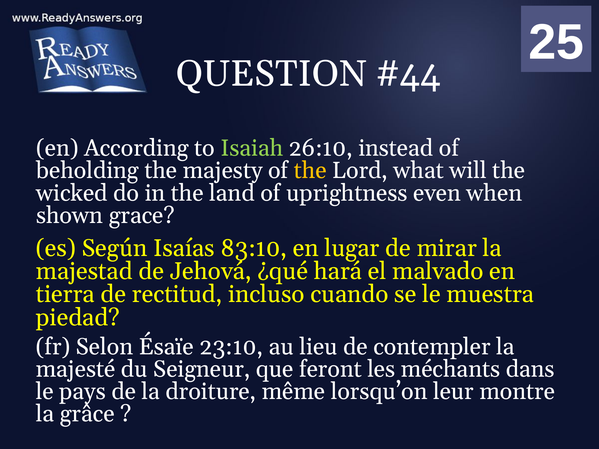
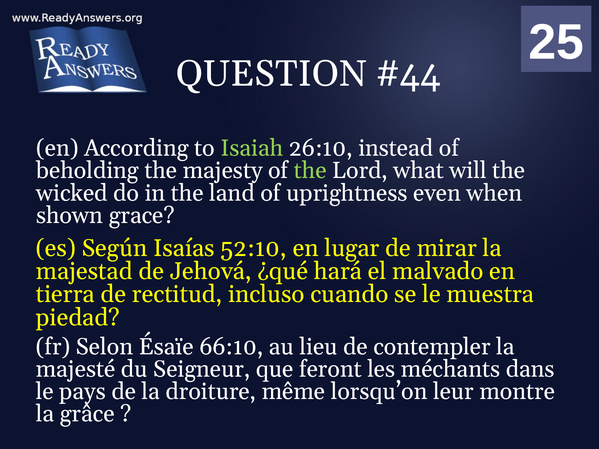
the at (310, 171) colour: yellow -> light green
83:10: 83:10 -> 52:10
23:10: 23:10 -> 66:10
